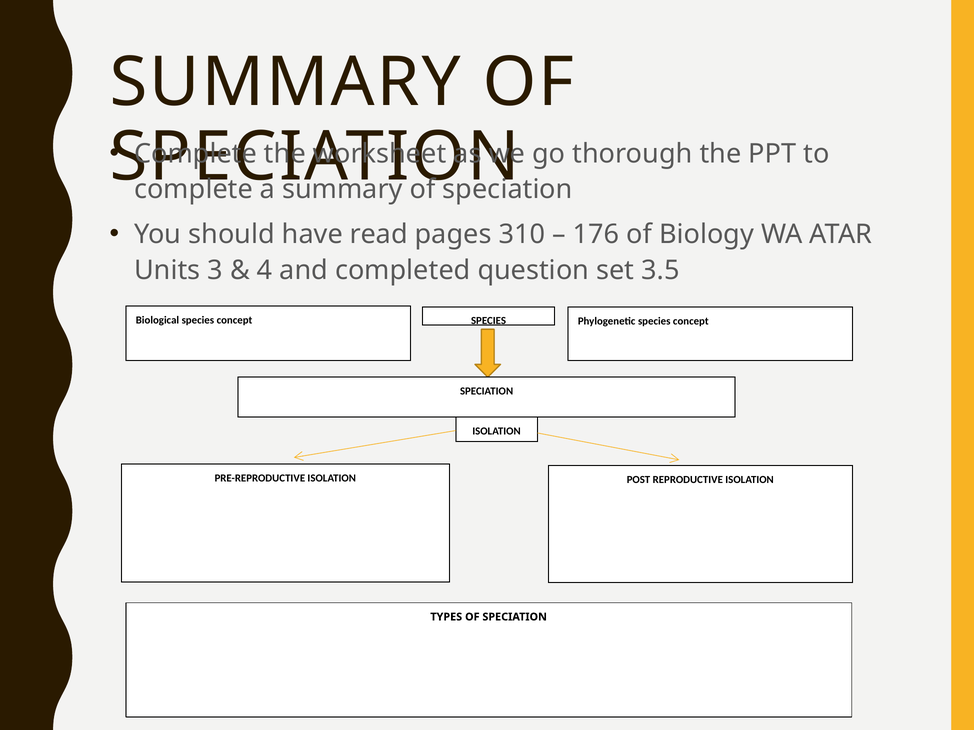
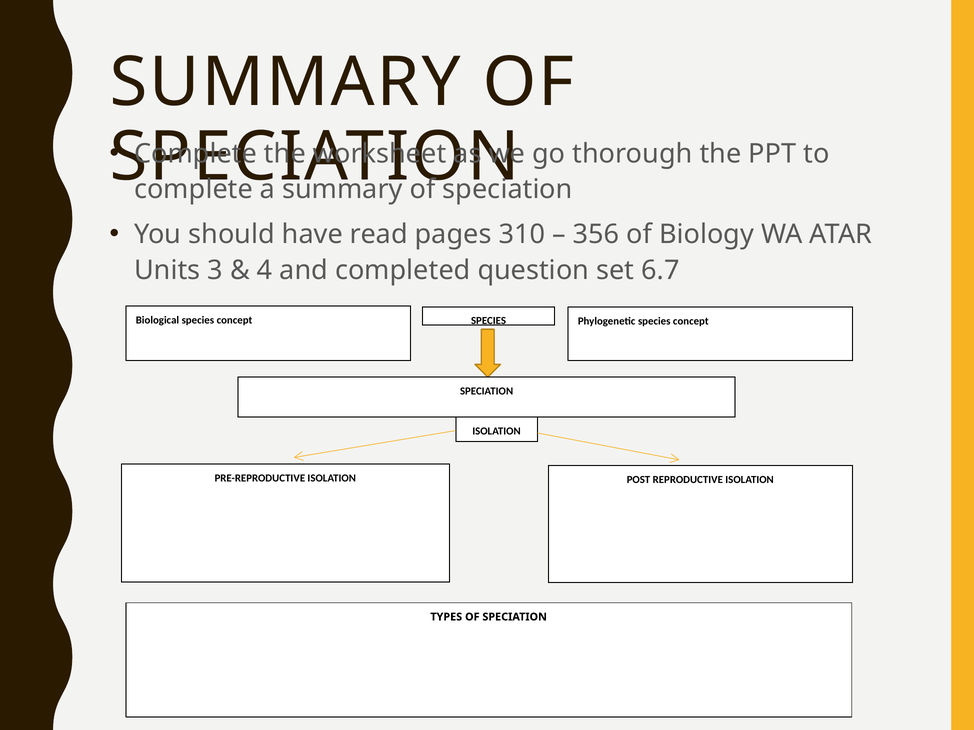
176: 176 -> 356
3.5: 3.5 -> 6.7
